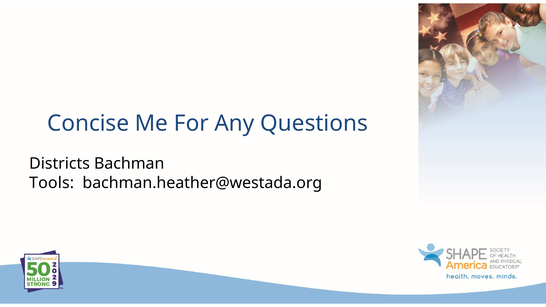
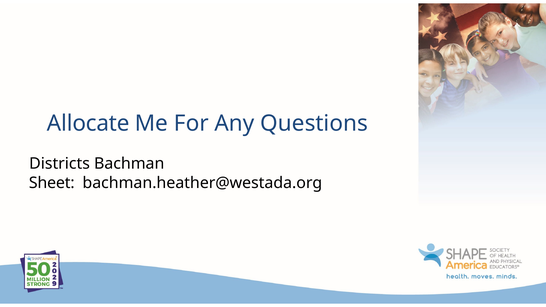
Concise: Concise -> Allocate
Tools: Tools -> Sheet
